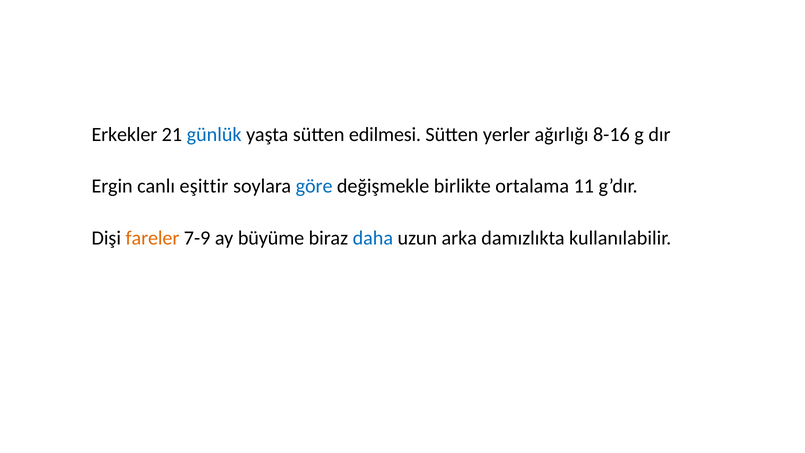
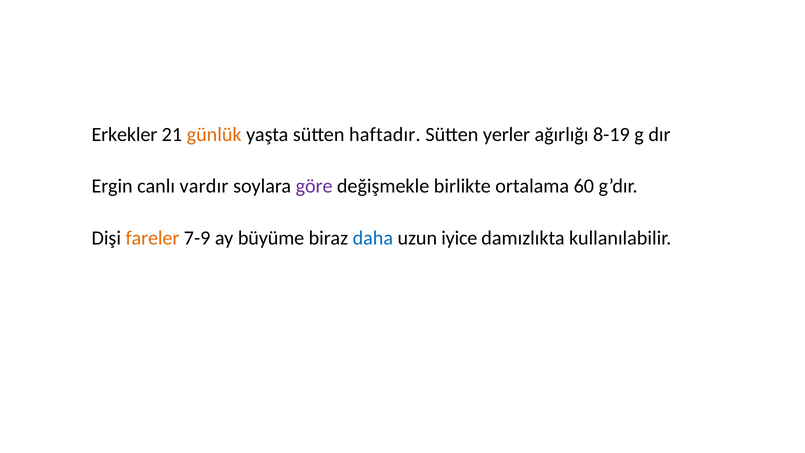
günlük colour: blue -> orange
edilmesi: edilmesi -> haftadır
8-16: 8-16 -> 8-19
eşittir: eşittir -> vardır
göre colour: blue -> purple
11: 11 -> 60
arka: arka -> iyice
